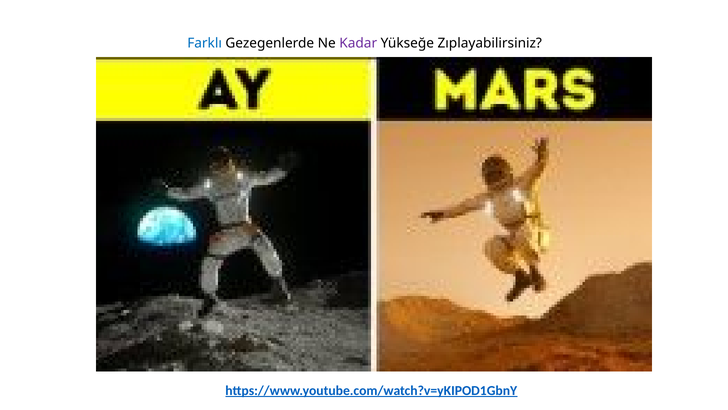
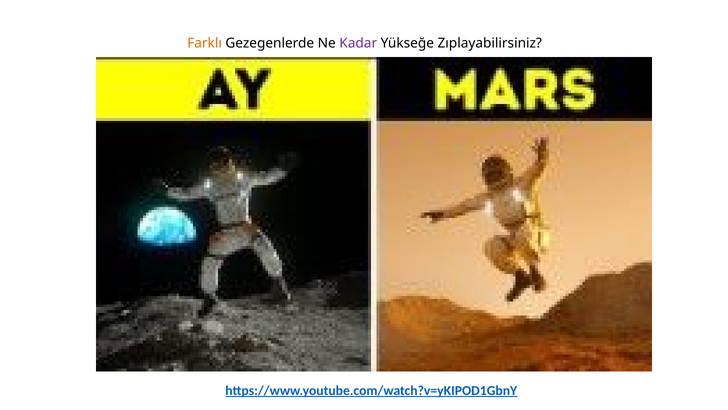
Farklı colour: blue -> orange
